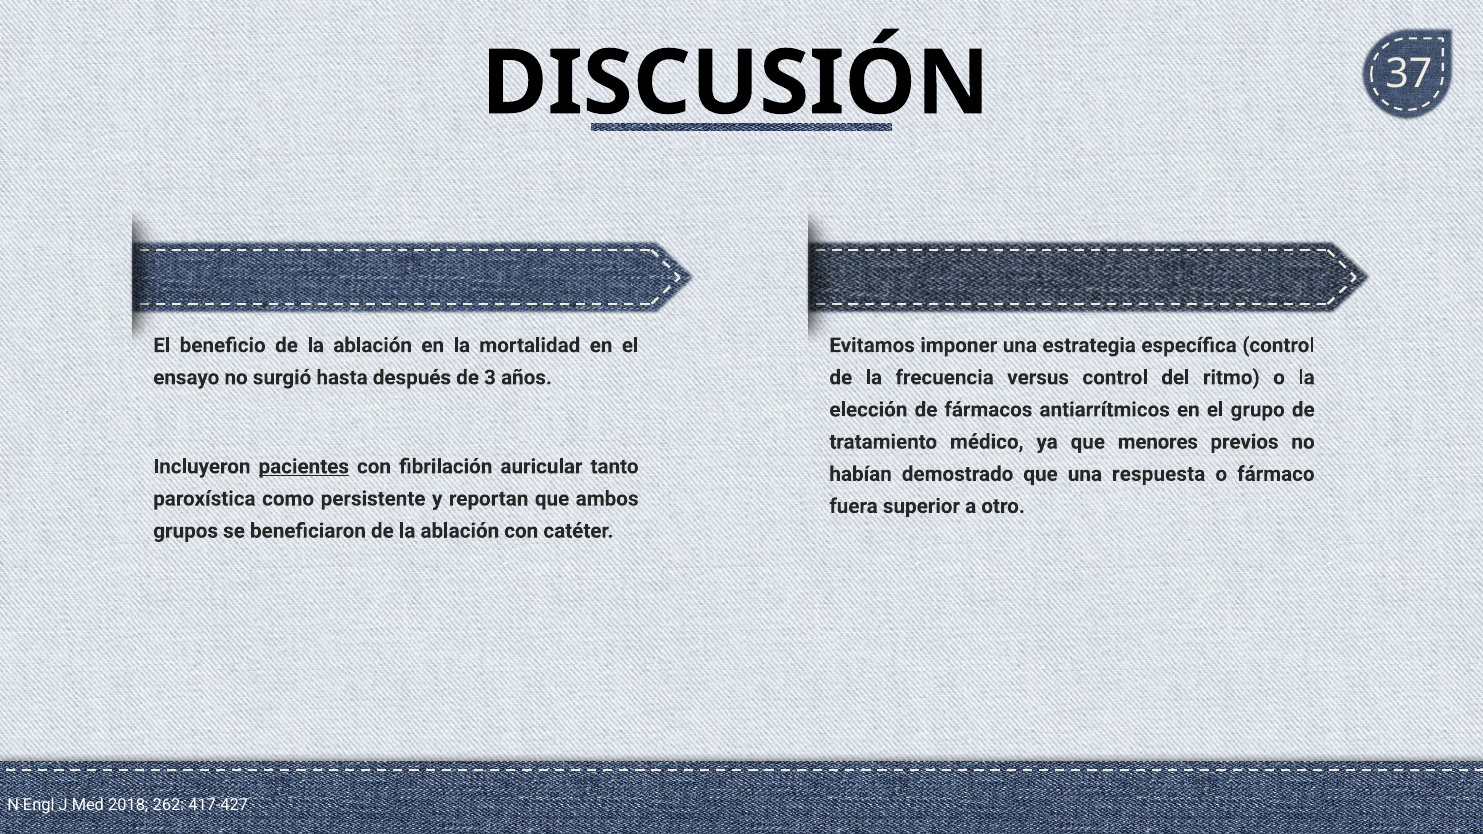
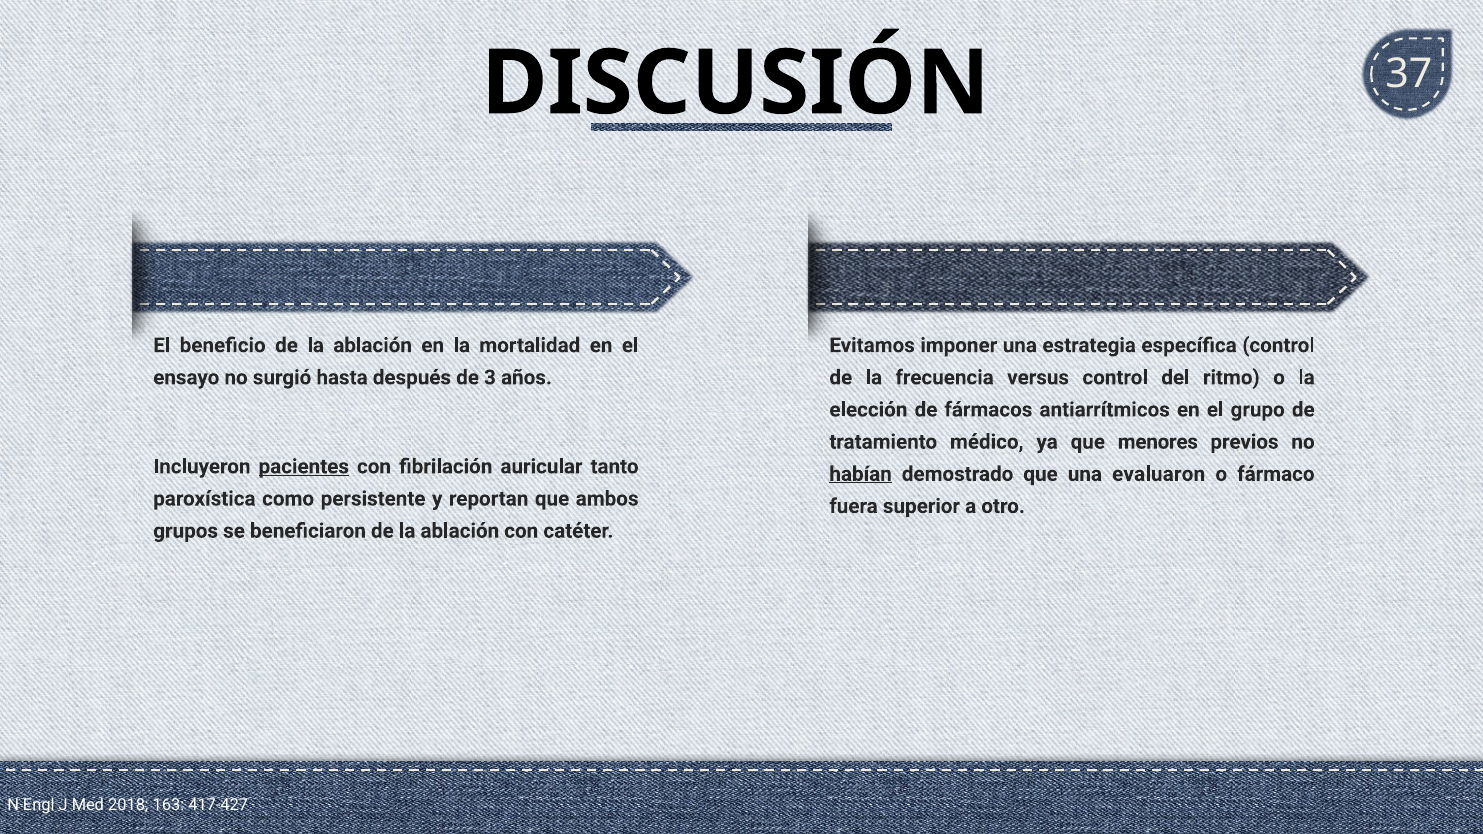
habían underline: none -> present
respuesta: respuesta -> evaluaron
262: 262 -> 163
